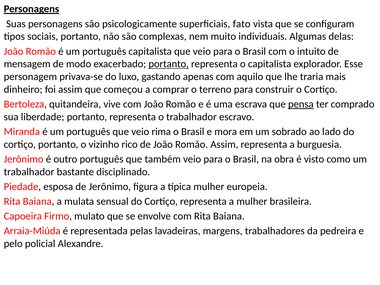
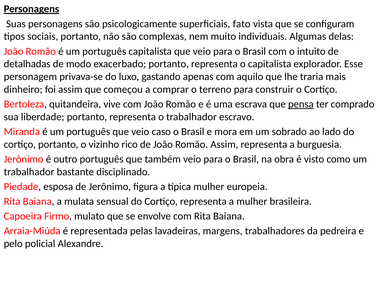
mensagem: mensagem -> detalhadas
portanto at (169, 64) underline: present -> none
rima: rima -> caso
